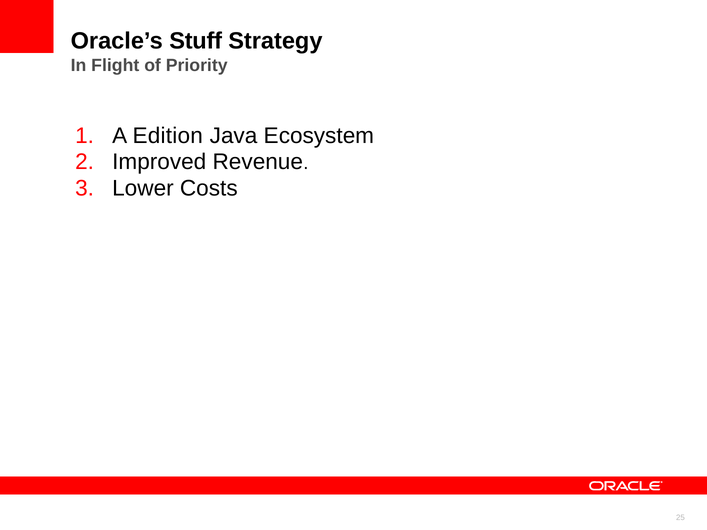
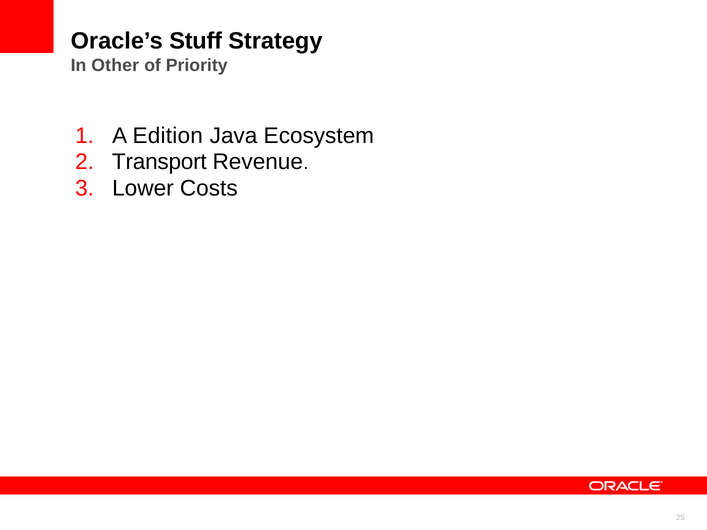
Flight: Flight -> Other
Improved: Improved -> Transport
